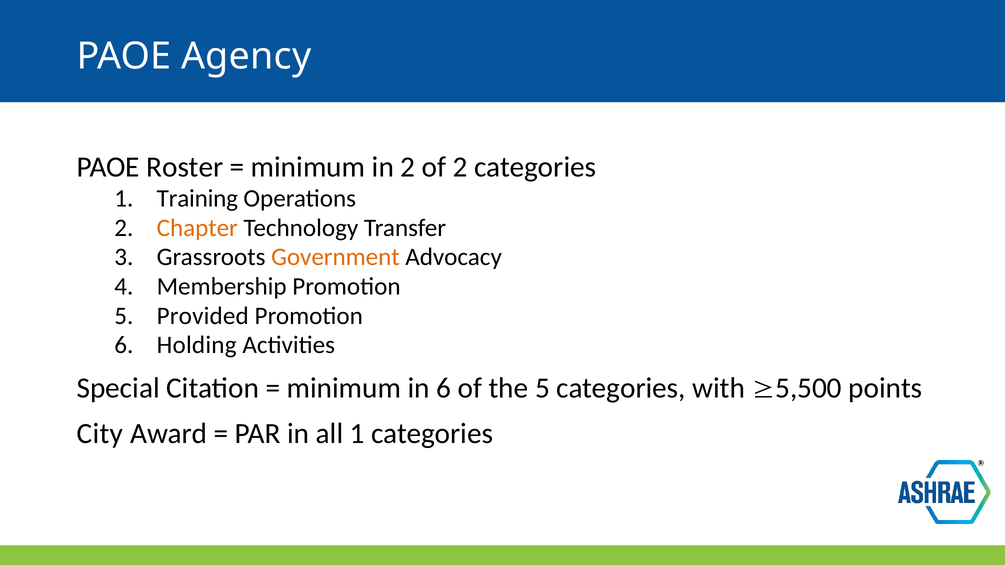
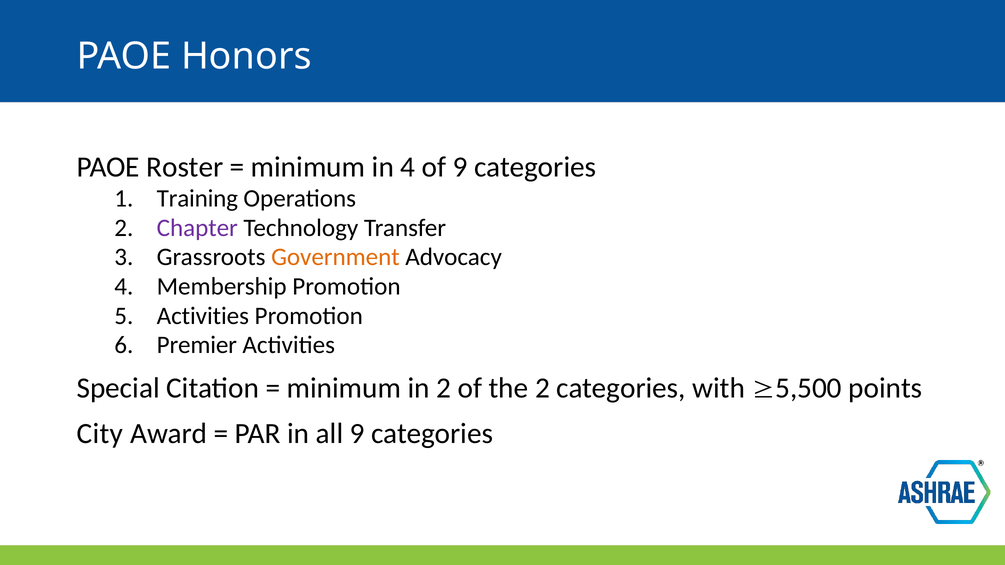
Agency: Agency -> Honors
in 2: 2 -> 4
of 2: 2 -> 9
Chapter colour: orange -> purple
5 Provided: Provided -> Activities
Holding: Holding -> Premier
in 6: 6 -> 2
the 5: 5 -> 2
all 1: 1 -> 9
